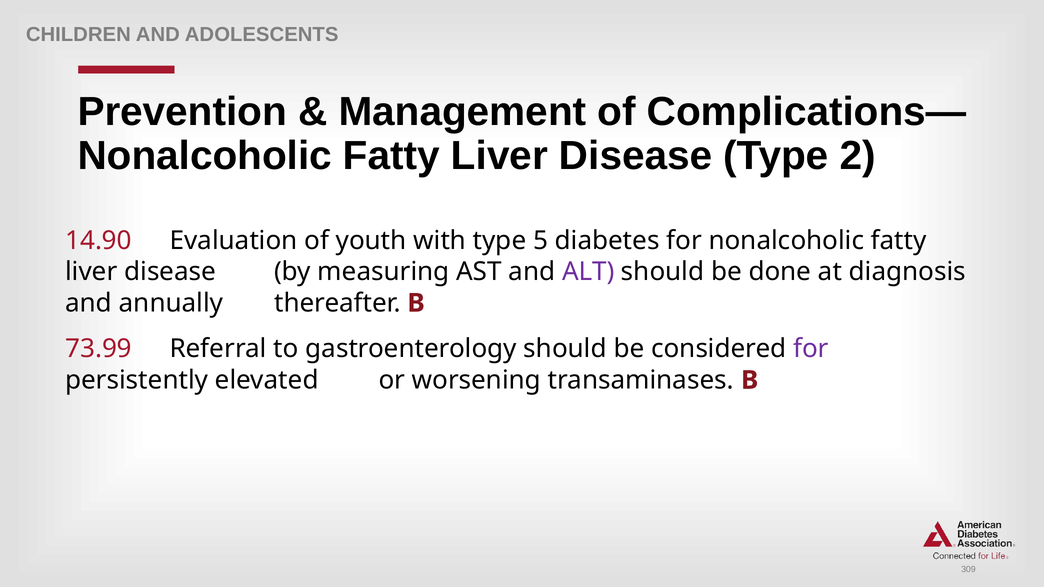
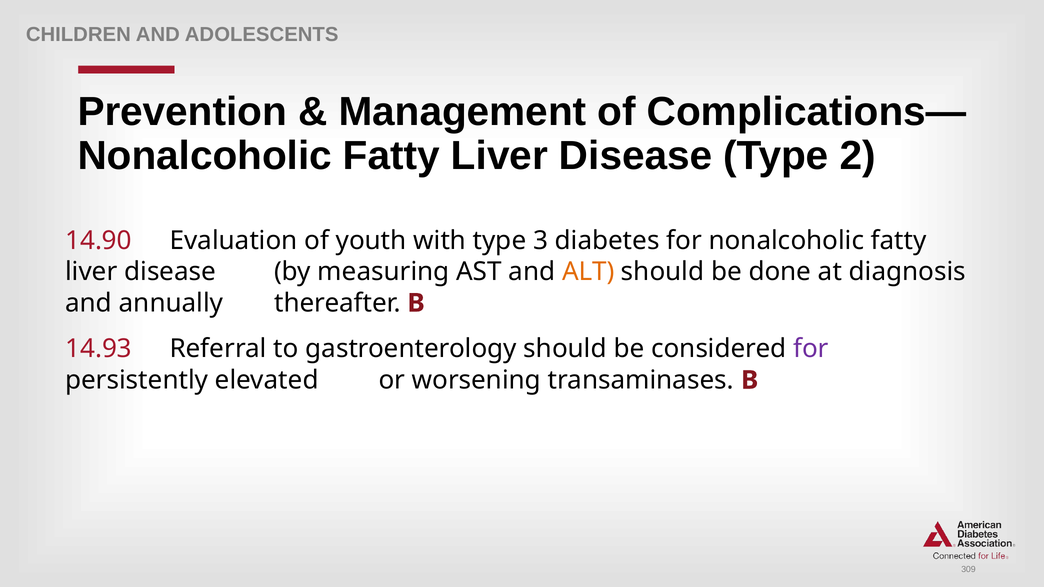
5: 5 -> 3
ALT colour: purple -> orange
73.99: 73.99 -> 14.93
